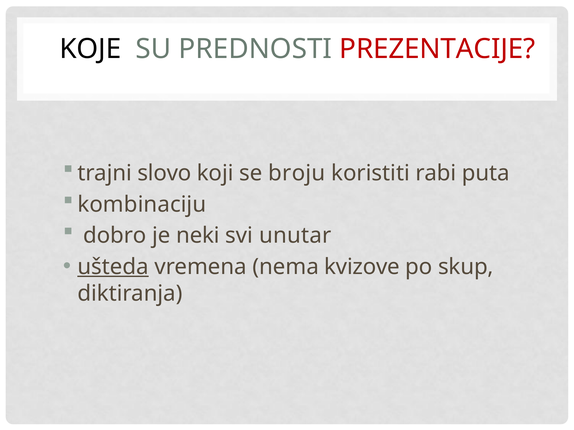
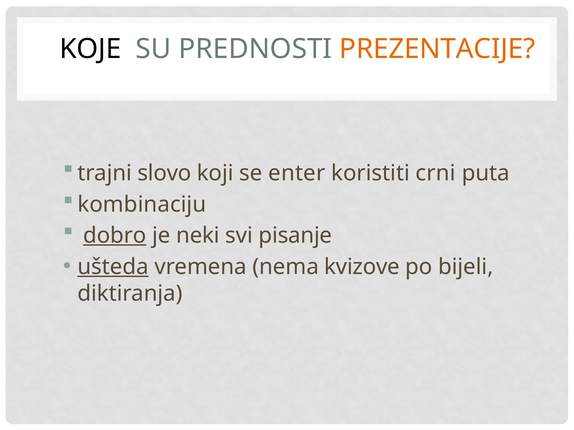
PREZENTACIJE colour: red -> orange
broju: broju -> enter
rabi: rabi -> crni
dobro underline: none -> present
unutar: unutar -> pisanje
skup: skup -> bijeli
